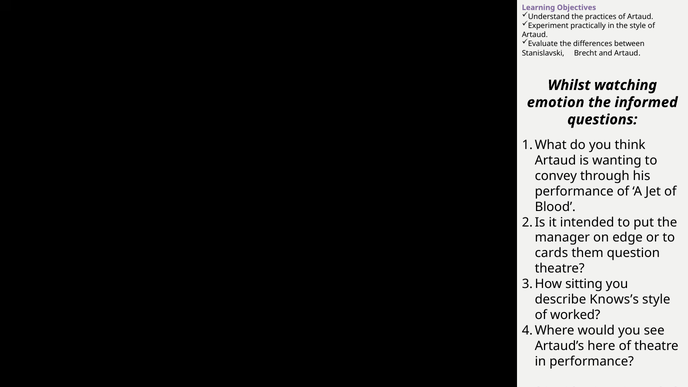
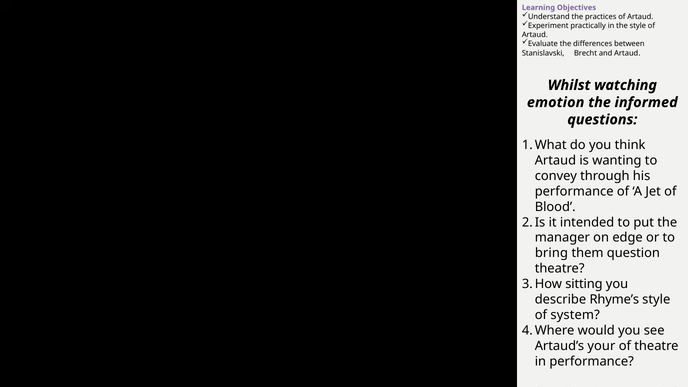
cards: cards -> bring
Knows’s: Knows’s -> Rhyme’s
worked: worked -> system
here: here -> your
